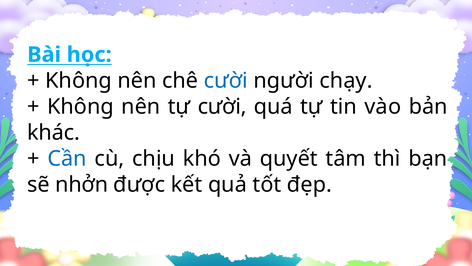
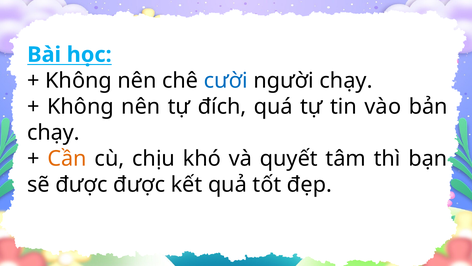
tự cười: cười -> đích
khác at (54, 133): khác -> chạy
Cần colour: blue -> orange
sẽ nhởn: nhởn -> được
